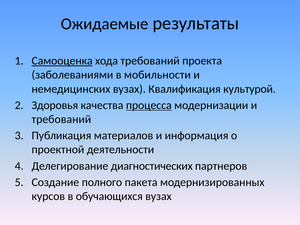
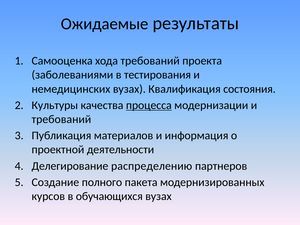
Самооценка underline: present -> none
мобильности: мобильности -> тестирования
культурой: культурой -> состояния
Здоровья: Здоровья -> Культуры
диагностических: диагностических -> распределению
